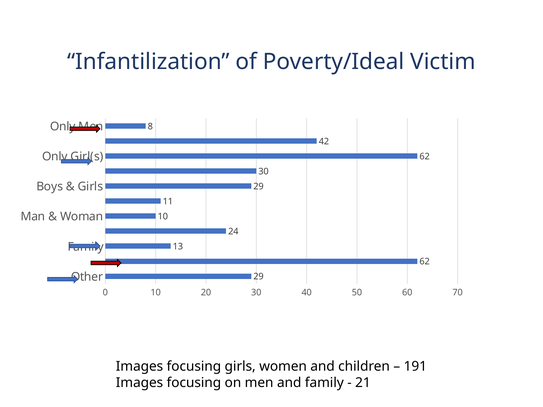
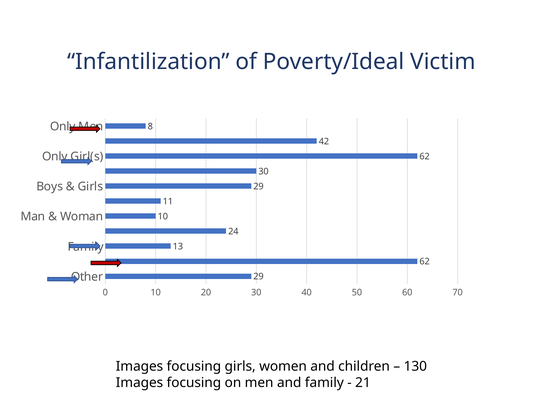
191: 191 -> 130
